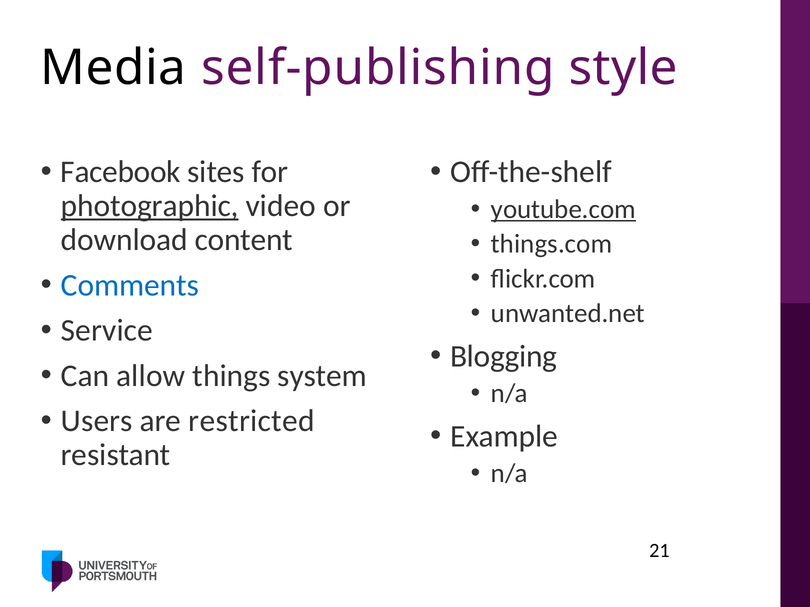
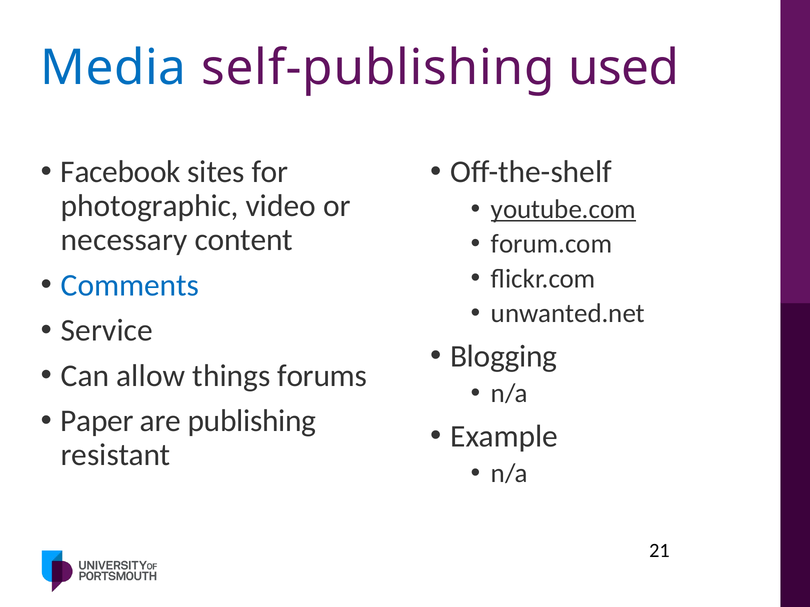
Media colour: black -> blue
style: style -> used
photographic underline: present -> none
download: download -> necessary
things.com: things.com -> forum.com
system: system -> forums
Users: Users -> Paper
restricted: restricted -> publishing
